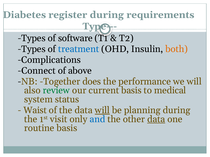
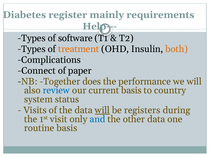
register during: during -> mainly
Type---: Type--- -> Help---
treatment colour: blue -> orange
above: above -> paper
review colour: green -> blue
medical: medical -> country
Waist: Waist -> Visits
planning: planning -> registers
data at (156, 119) underline: present -> none
